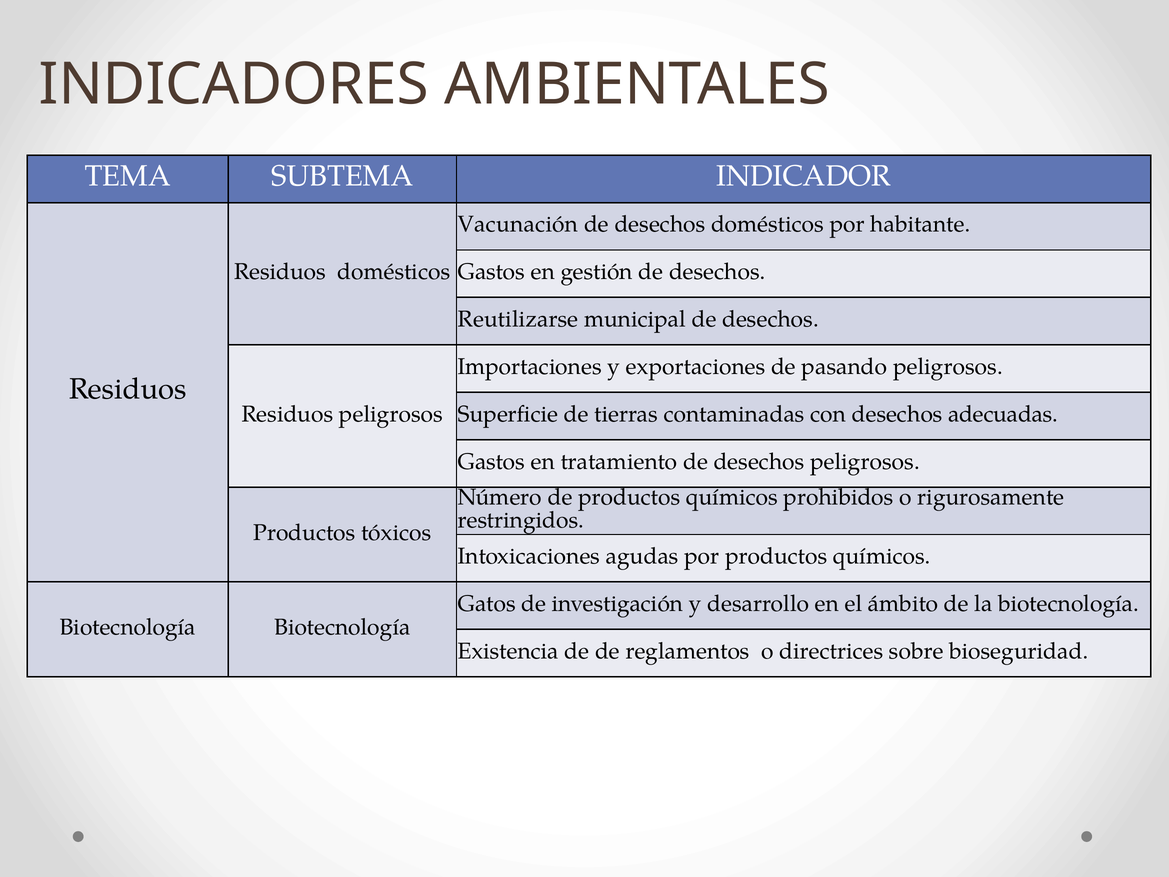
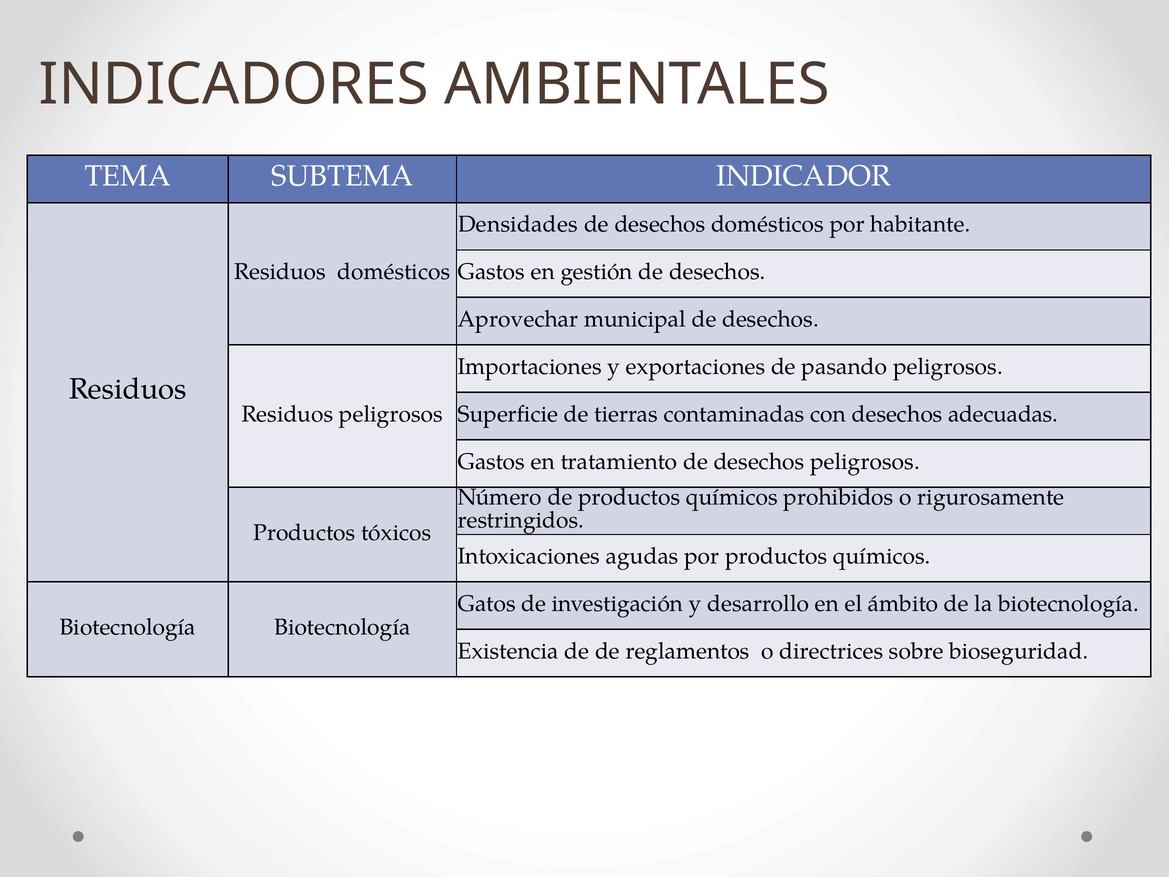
Vacunación: Vacunación -> Densidades
Reutilizarse: Reutilizarse -> Aprovechar
